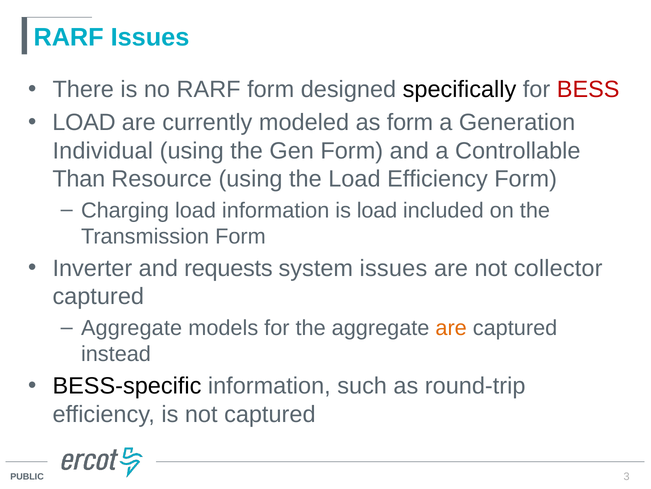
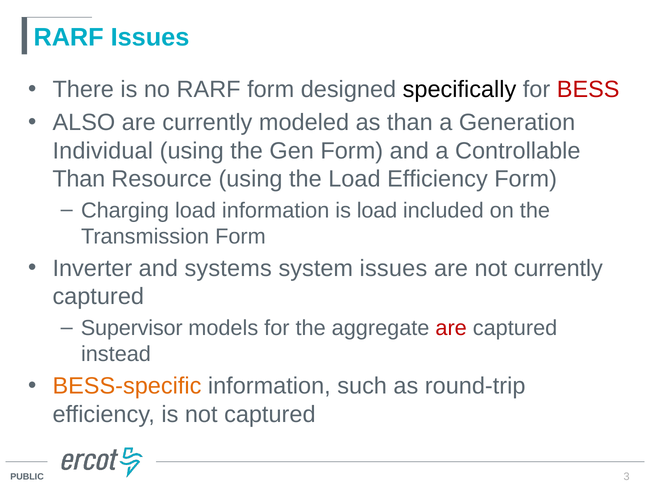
LOAD at (84, 122): LOAD -> ALSO
as form: form -> than
requests: requests -> systems
not collector: collector -> currently
Aggregate at (132, 328): Aggregate -> Supervisor
are at (451, 328) colour: orange -> red
BESS-specific colour: black -> orange
